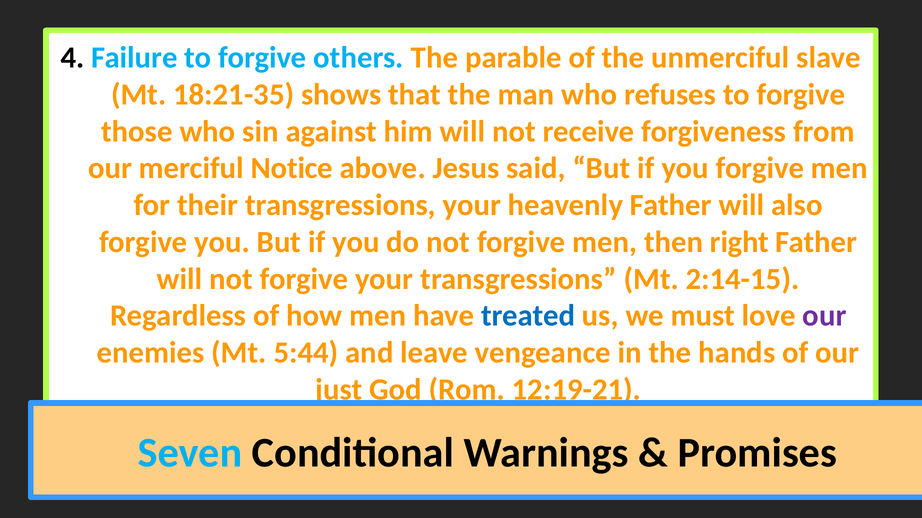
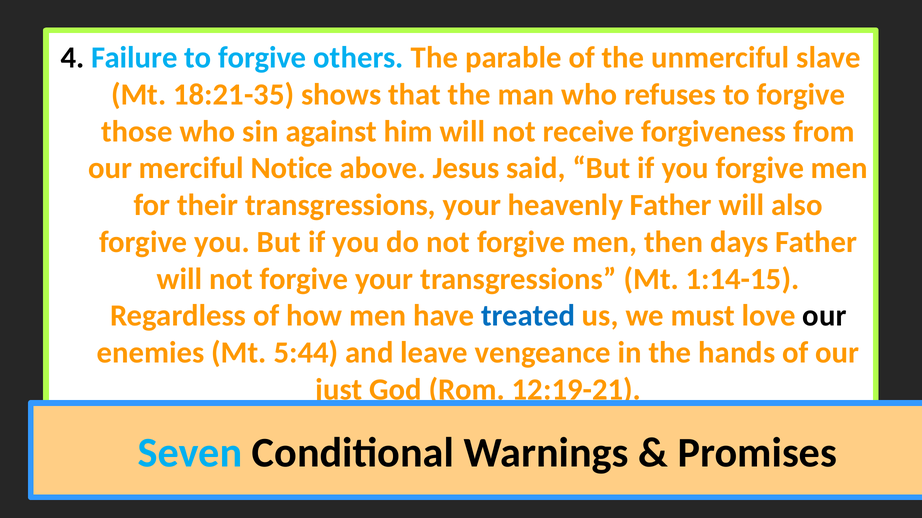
right: right -> days
2:14-15: 2:14-15 -> 1:14-15
our at (824, 316) colour: purple -> black
